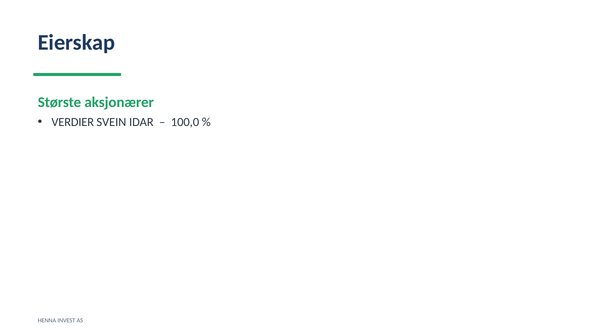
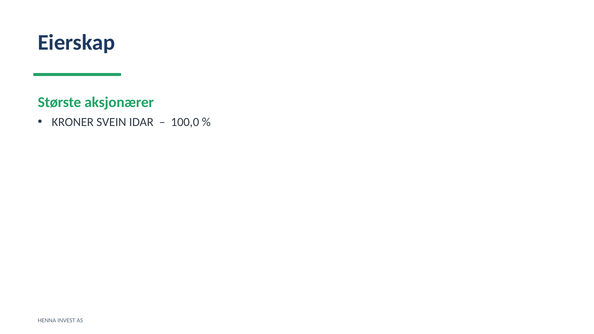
VERDIER: VERDIER -> KRONER
